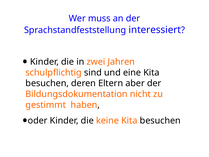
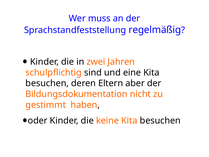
interessiert: interessiert -> regelmäßig
